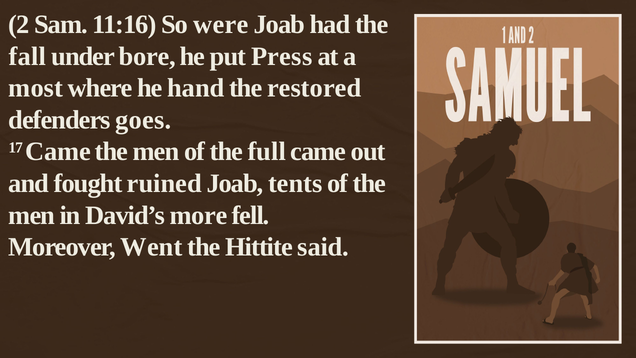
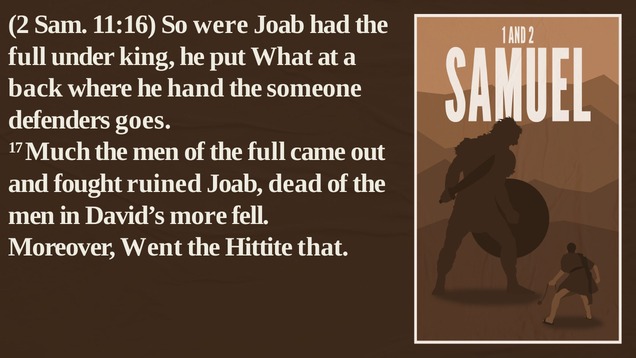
fall at (27, 56): fall -> full
bore: bore -> king
Press: Press -> What
most: most -> back
restored: restored -> someone
17 Came: Came -> Much
tents: tents -> dead
said: said -> that
